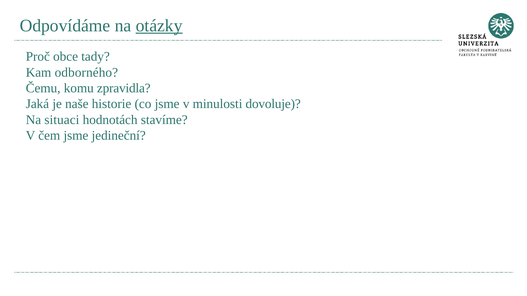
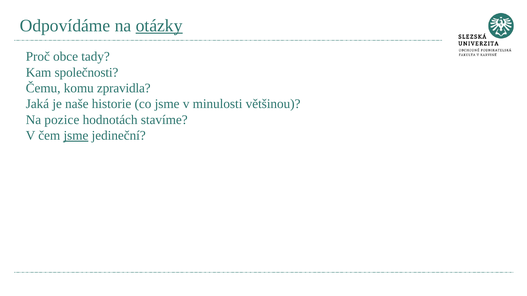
odborného: odborného -> společnosti
dovoluje: dovoluje -> většinou
situaci: situaci -> pozice
jsme at (76, 136) underline: none -> present
